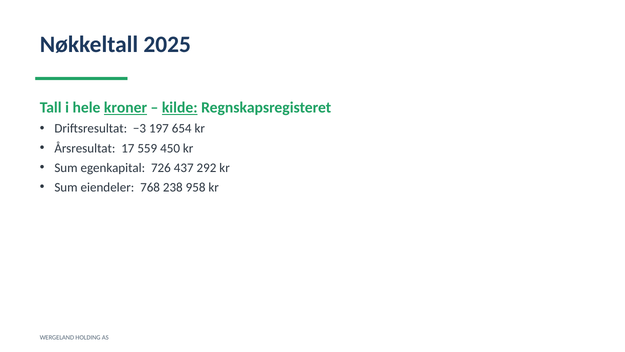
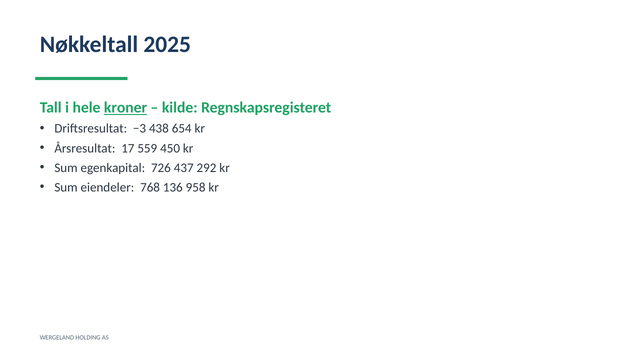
kilde underline: present -> none
197: 197 -> 438
238: 238 -> 136
